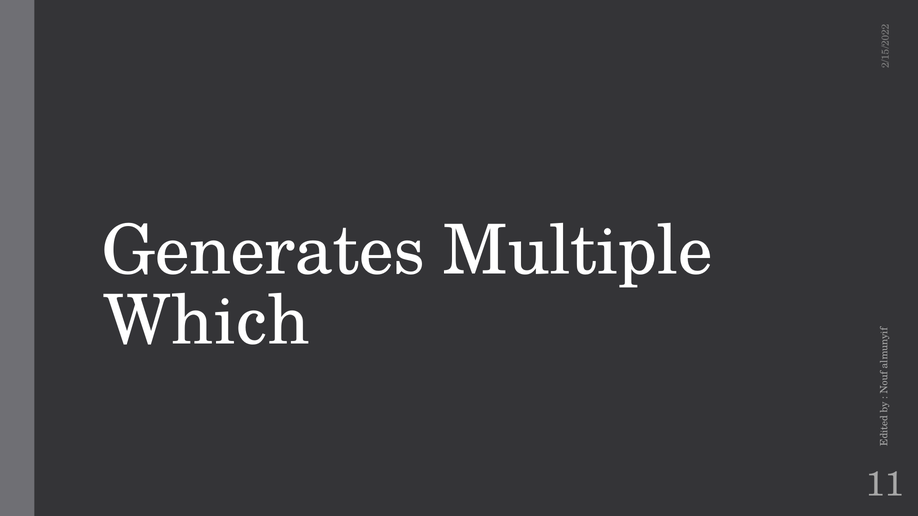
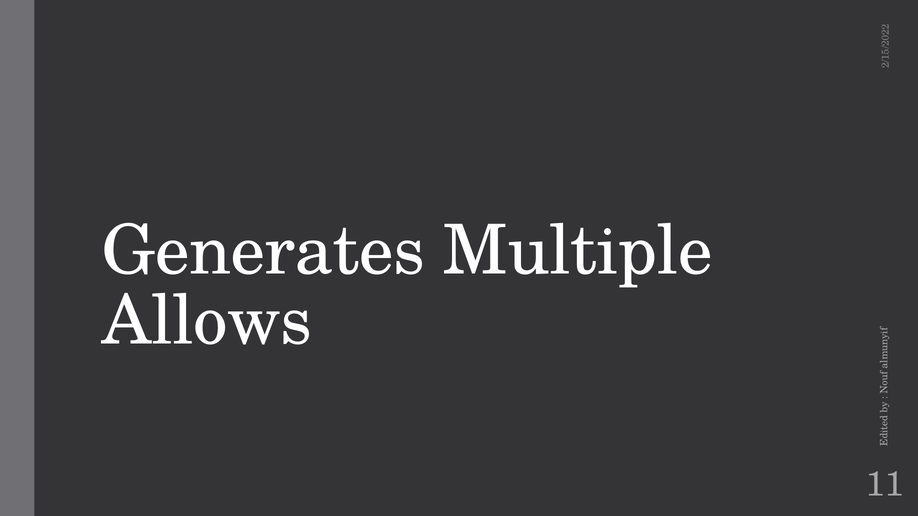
Which: Which -> Allows
